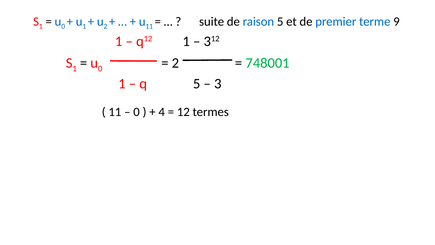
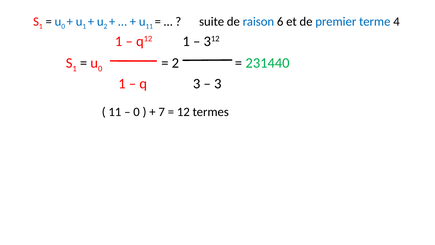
raison 5: 5 -> 6
terme 9: 9 -> 4
748001: 748001 -> 231440
q 5: 5 -> 3
4 at (162, 112): 4 -> 7
